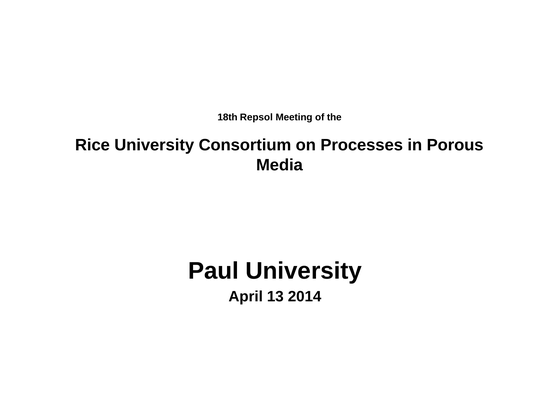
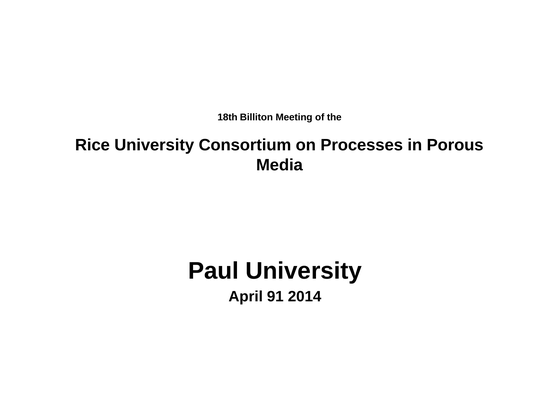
Repsol: Repsol -> Billiton
13: 13 -> 91
